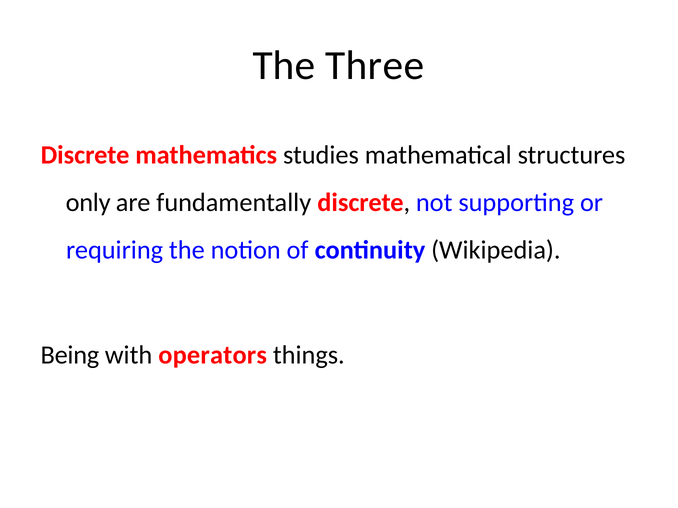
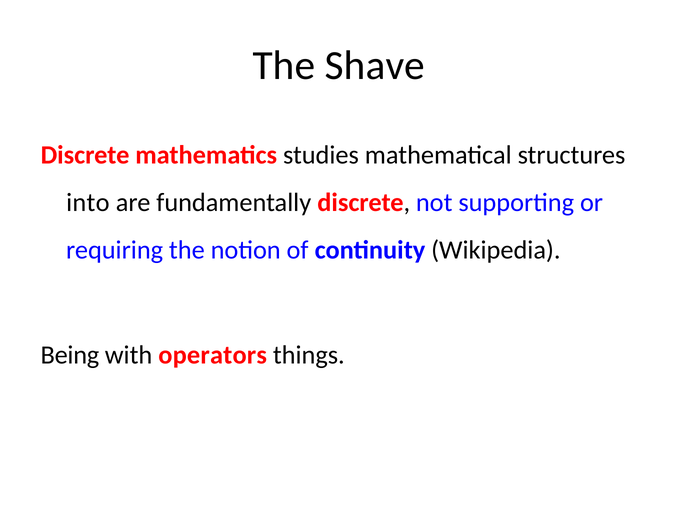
Three: Three -> Shave
only: only -> into
